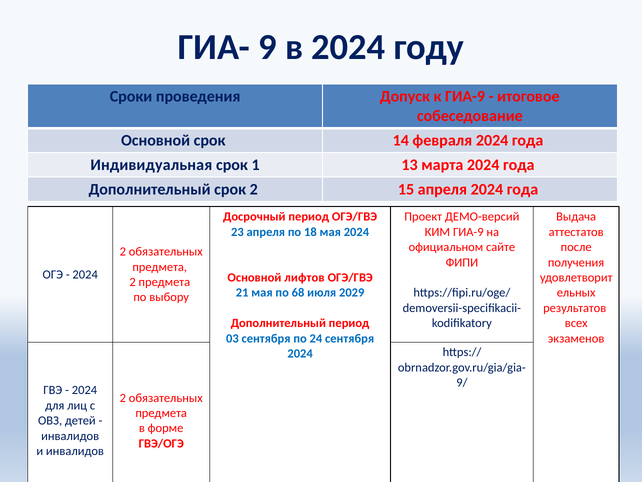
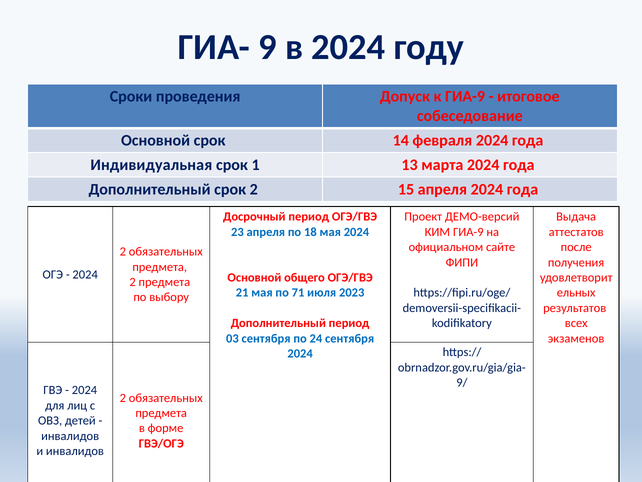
лифтов: лифтов -> общего
68: 68 -> 71
2029: 2029 -> 2023
